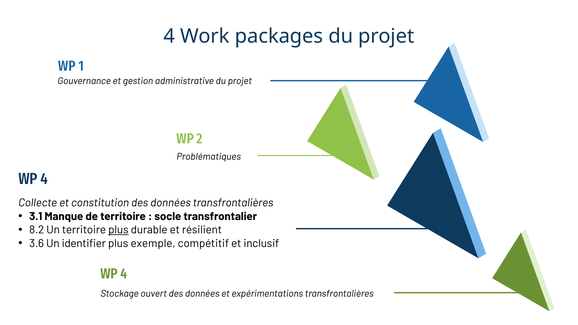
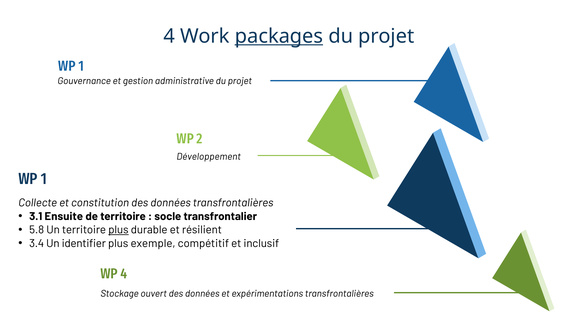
packages underline: none -> present
Problématiques: Problématiques -> Développement
4 at (44, 179): 4 -> 1
Manque: Manque -> Ensuite
8.2: 8.2 -> 5.8
3.6: 3.6 -> 3.4
